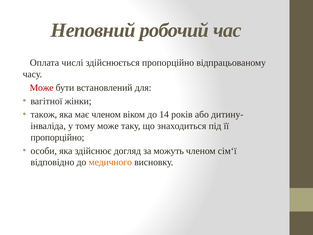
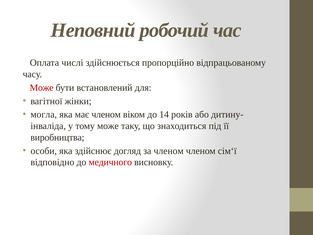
також: також -> могла
пропорційно at (57, 137): пропорційно -> виробництва
за можуть: можуть -> членом
медичного colour: orange -> red
